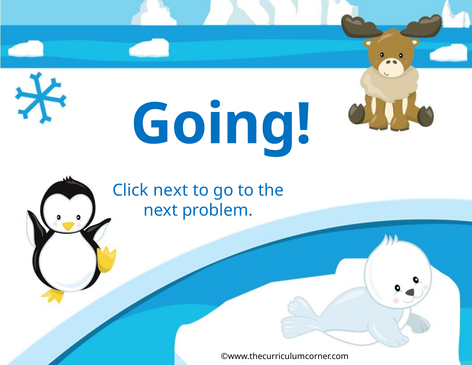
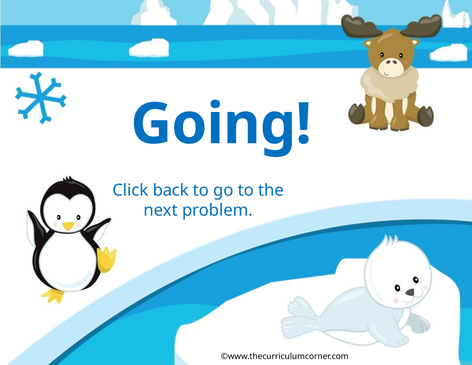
Click next: next -> back
